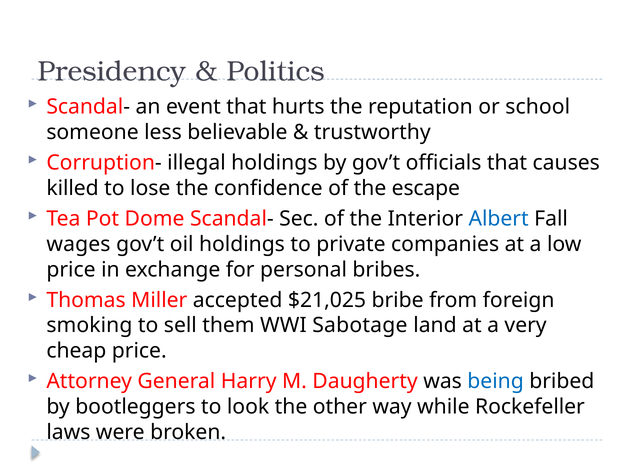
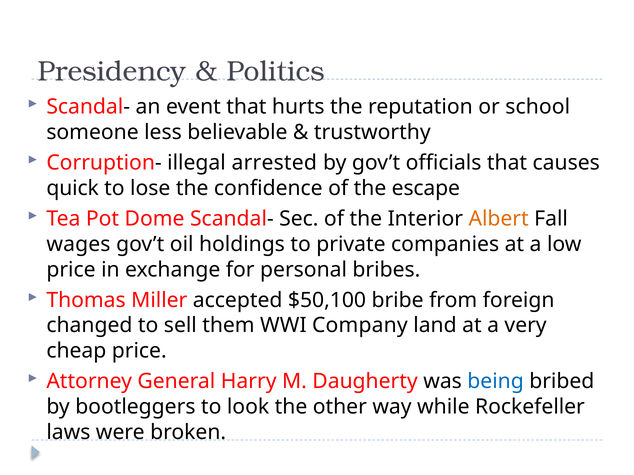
illegal holdings: holdings -> arrested
killed: killed -> quick
Albert colour: blue -> orange
$21,025: $21,025 -> $50,100
smoking: smoking -> changed
Sabotage: Sabotage -> Company
